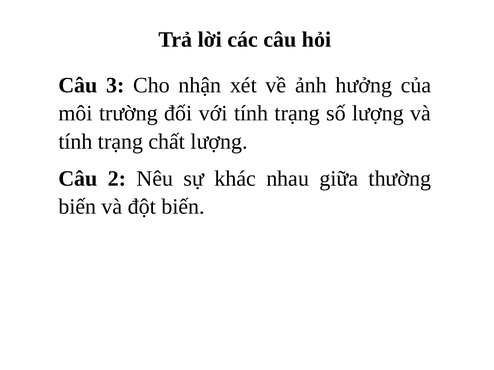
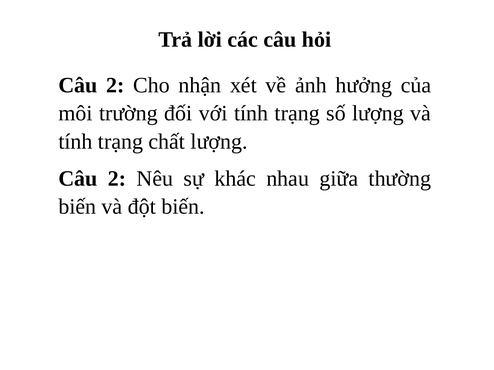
3 at (115, 85): 3 -> 2
